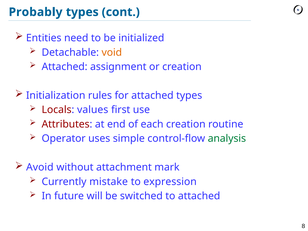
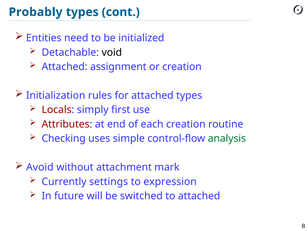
void colour: orange -> black
values: values -> simply
Operator: Operator -> Checking
mistake: mistake -> settings
